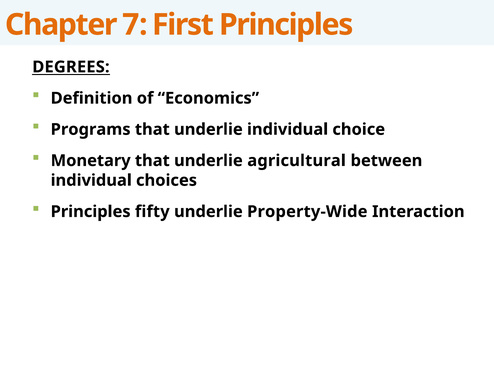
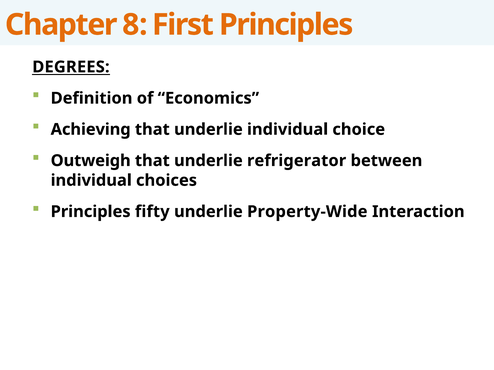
7: 7 -> 8
Programs: Programs -> Achieving
Monetary: Monetary -> Outweigh
agricultural: agricultural -> refrigerator
